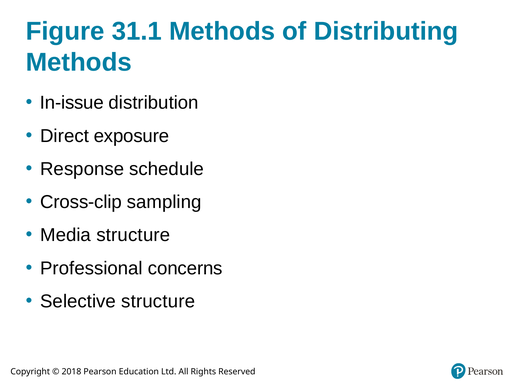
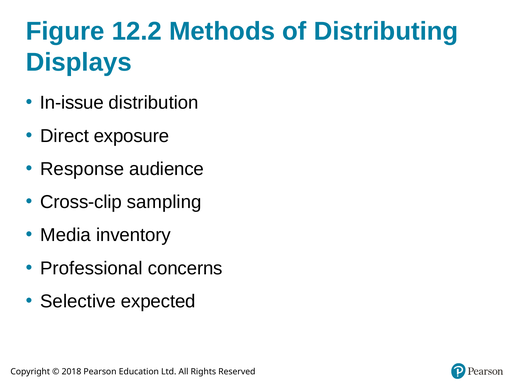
31.1: 31.1 -> 12.2
Methods at (79, 62): Methods -> Displays
schedule: schedule -> audience
Media structure: structure -> inventory
Selective structure: structure -> expected
